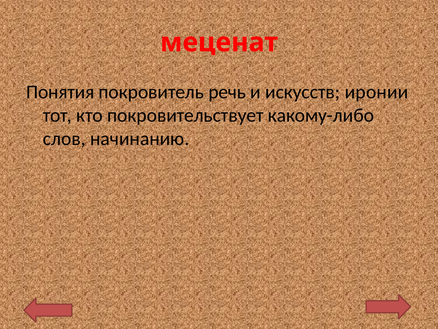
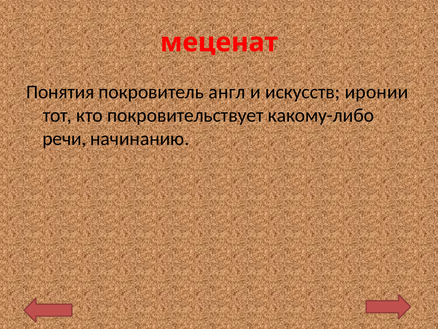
речь: речь -> англ
слов: слов -> речи
